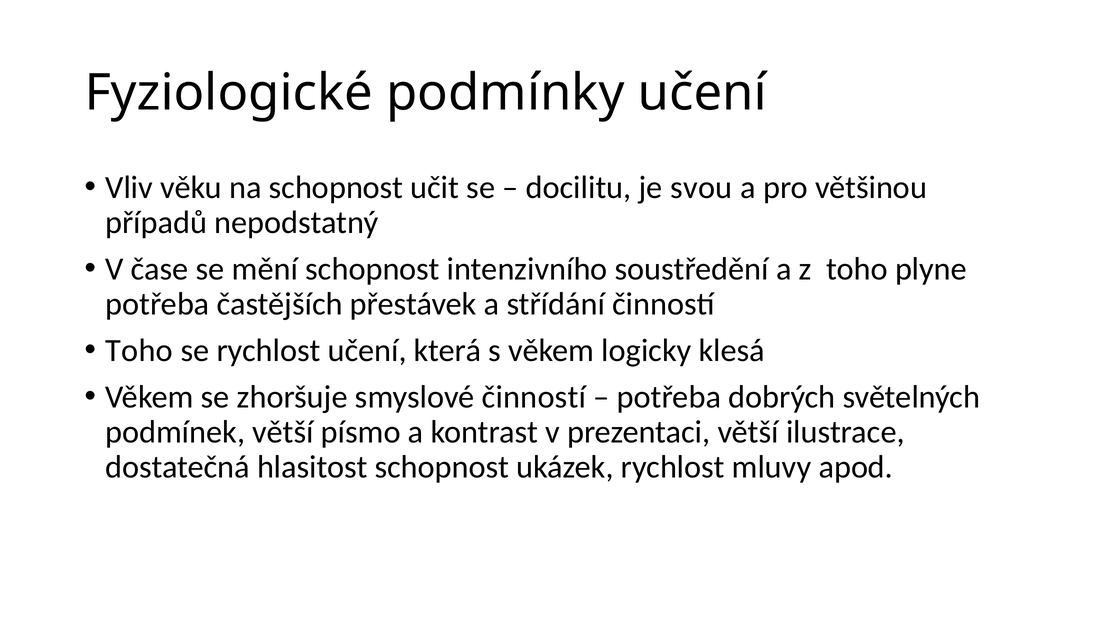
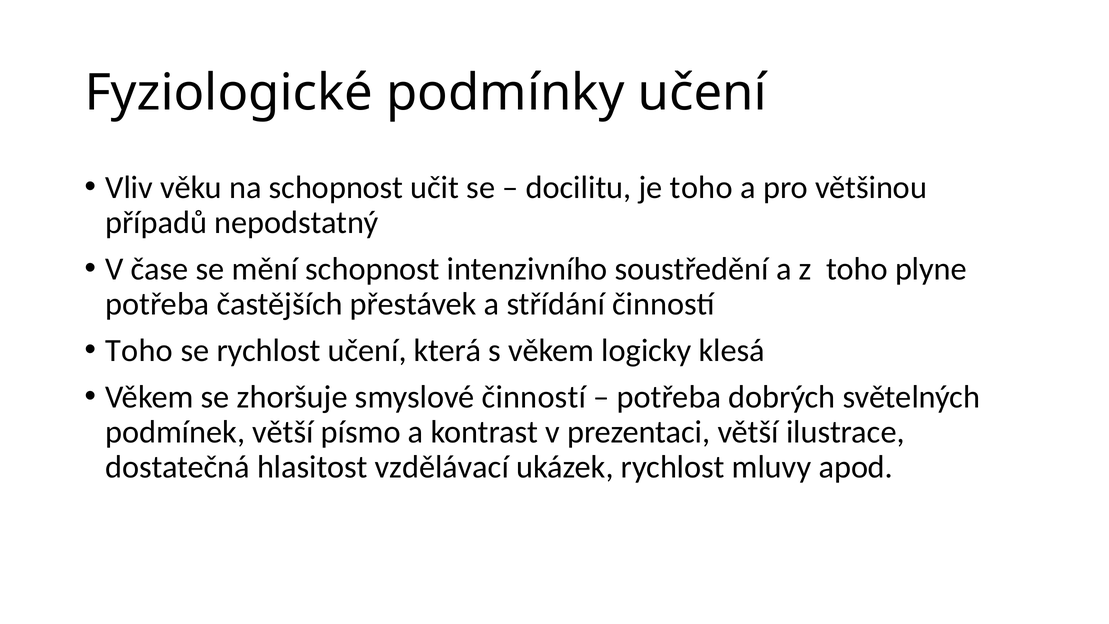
je svou: svou -> toho
hlasitost schopnost: schopnost -> vzdělávací
